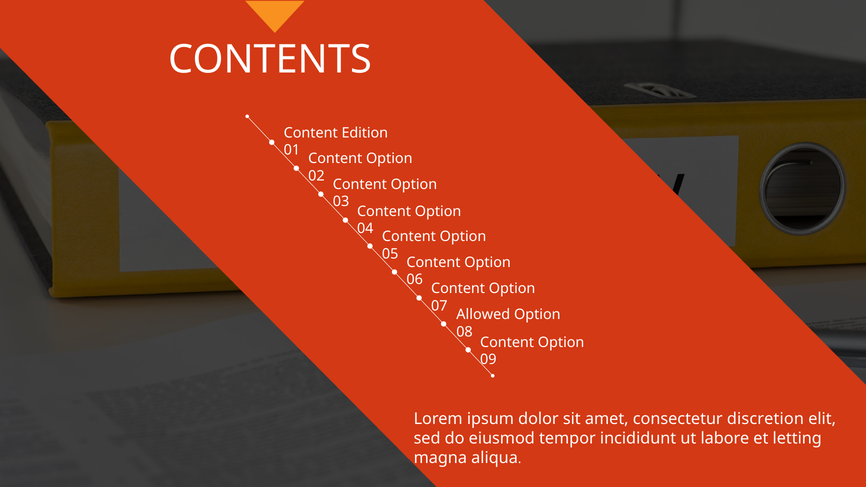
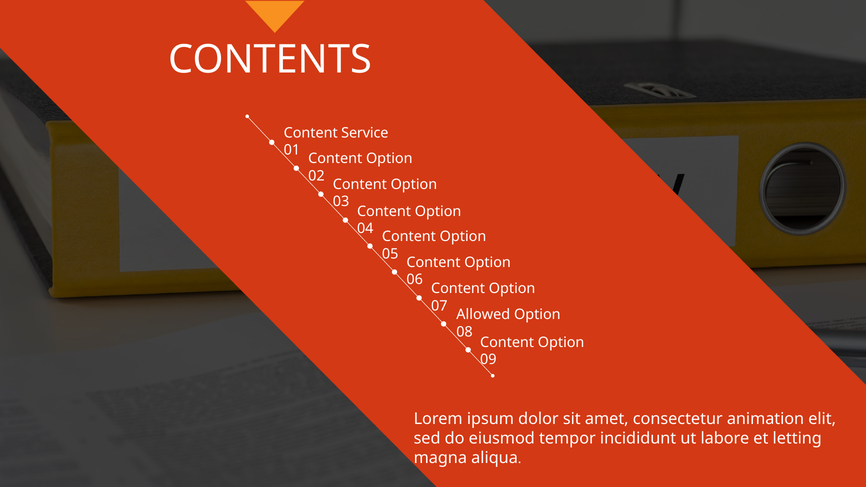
Edition: Edition -> Service
discretion: discretion -> animation
